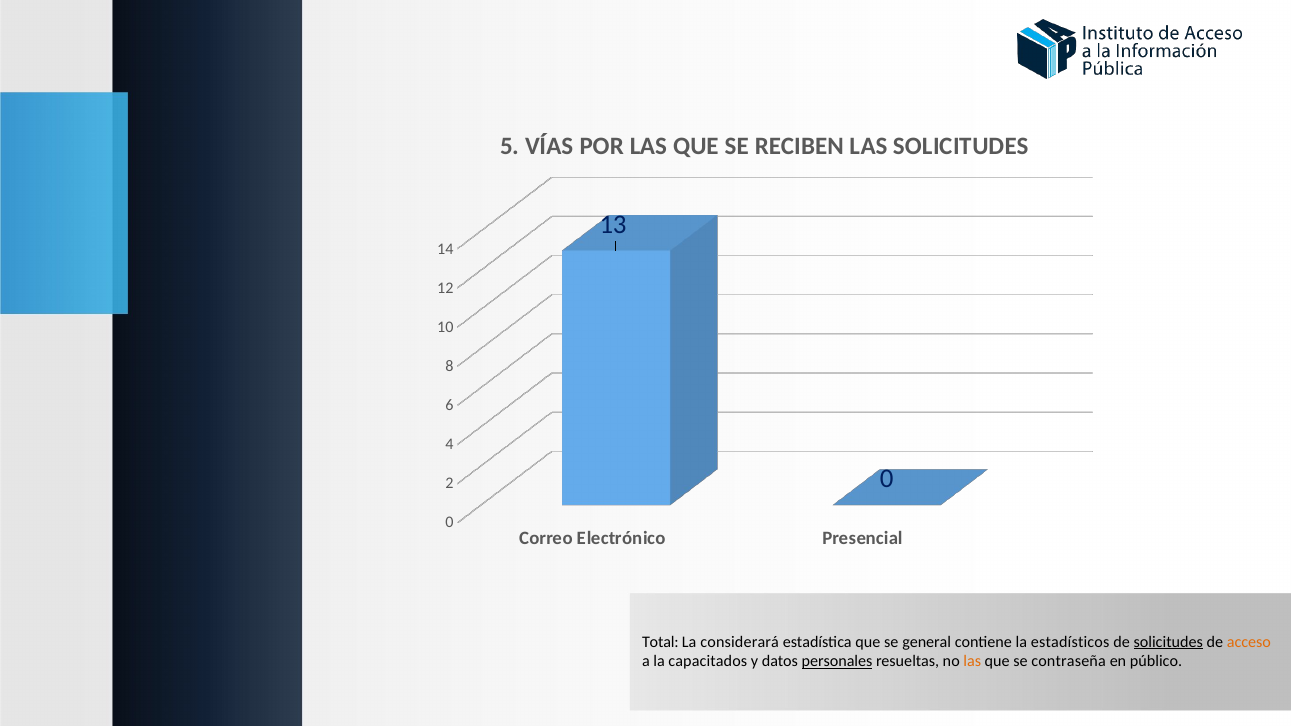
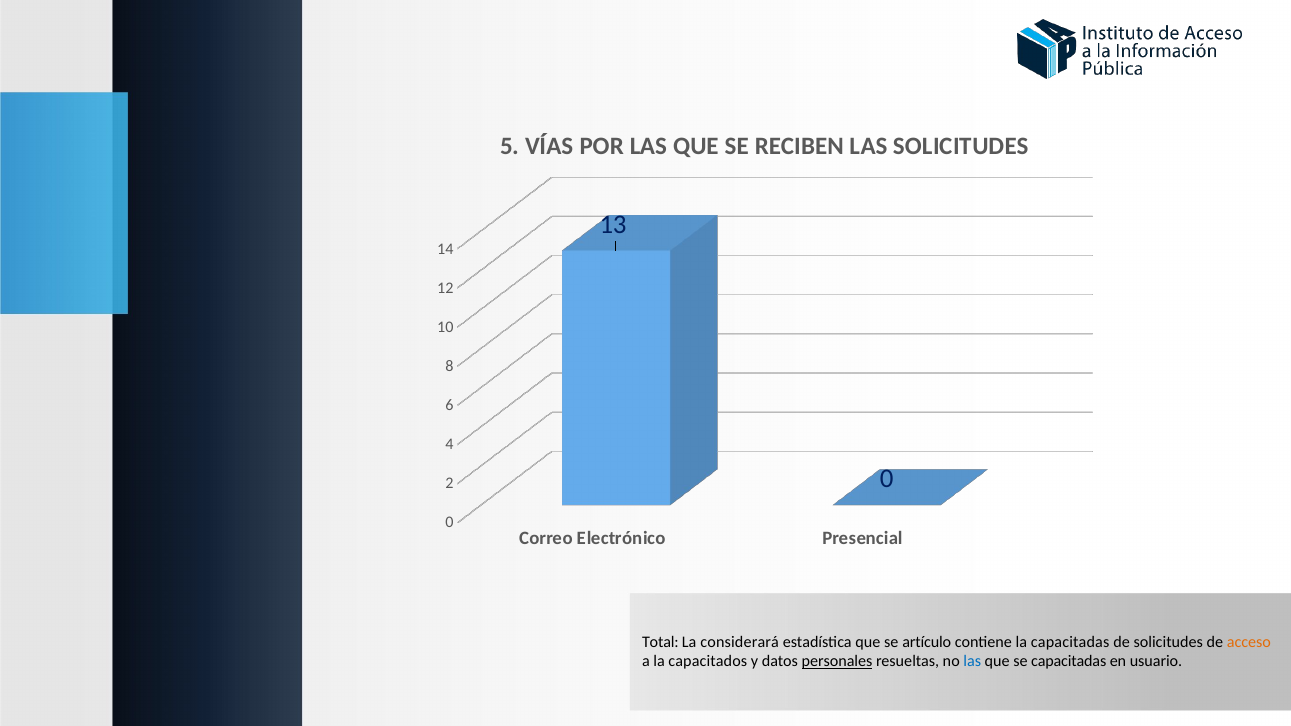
general: general -> artículo
la estadísticos: estadísticos -> capacitadas
solicitudes at (1168, 642) underline: present -> none
las at (972, 661) colour: orange -> blue
se contraseña: contraseña -> capacitadas
público: público -> usuario
